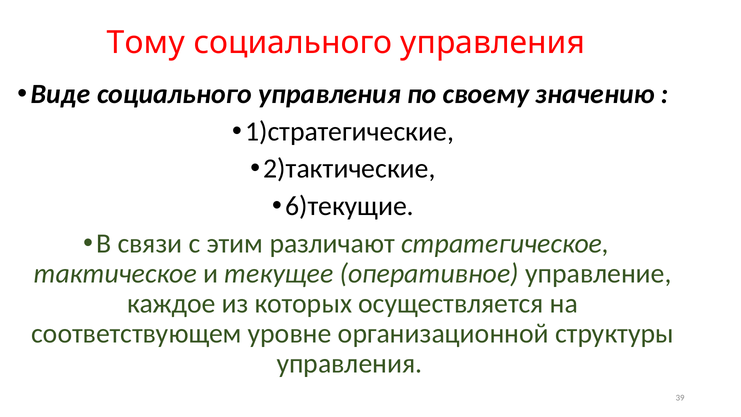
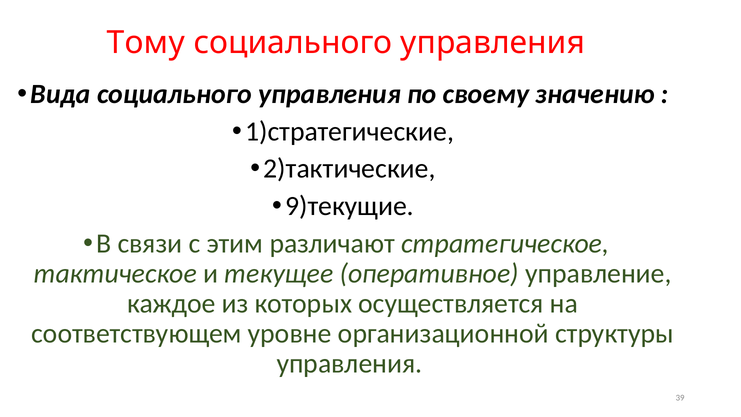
Виде: Виде -> Вида
6)текущие: 6)текущие -> 9)текущие
